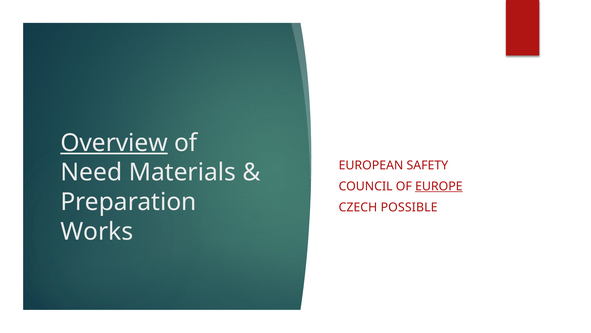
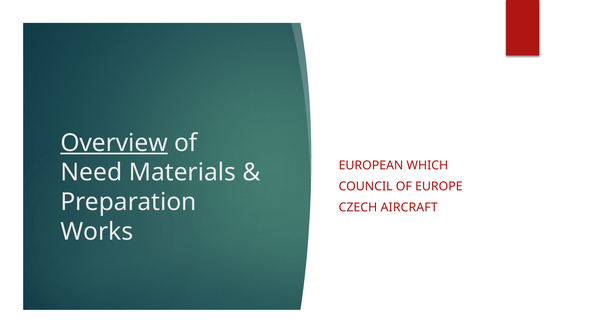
SAFETY: SAFETY -> WHICH
EUROPE underline: present -> none
POSSIBLE: POSSIBLE -> AIRCRAFT
